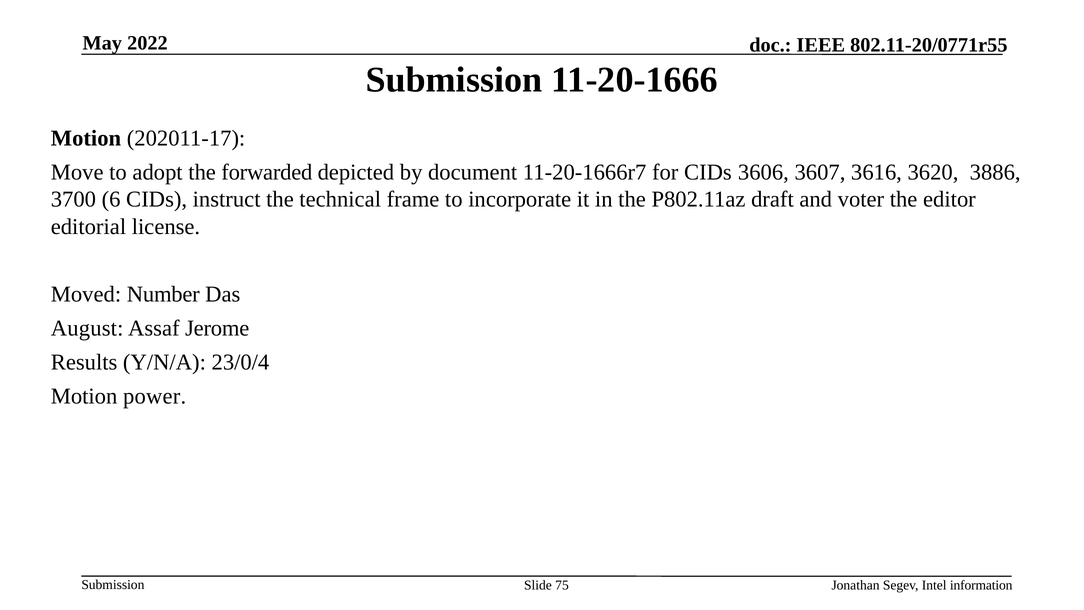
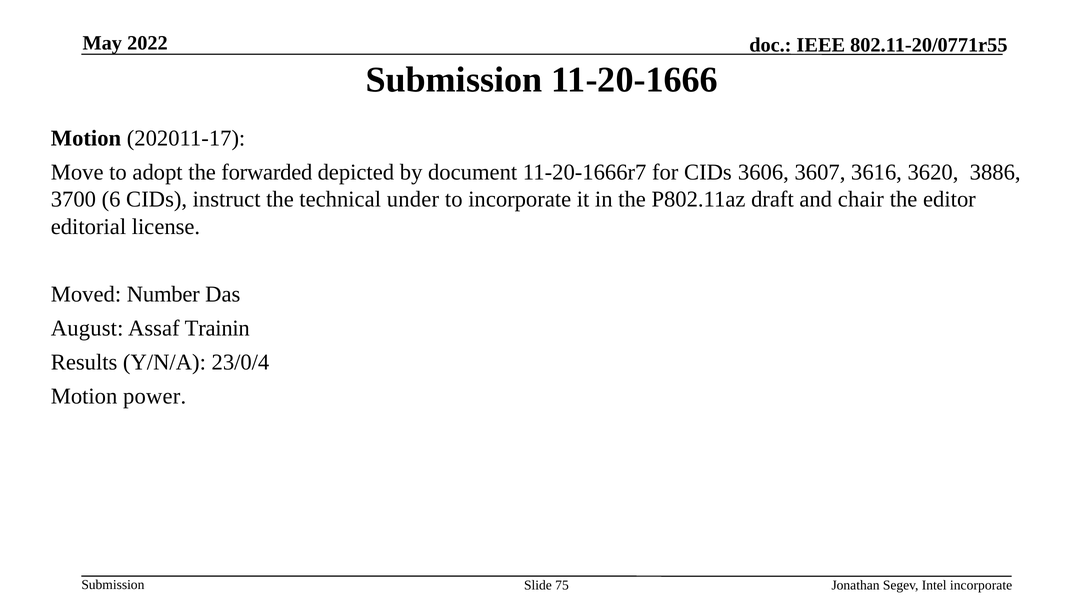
frame: frame -> under
voter: voter -> chair
Jerome: Jerome -> Trainin
Intel information: information -> incorporate
